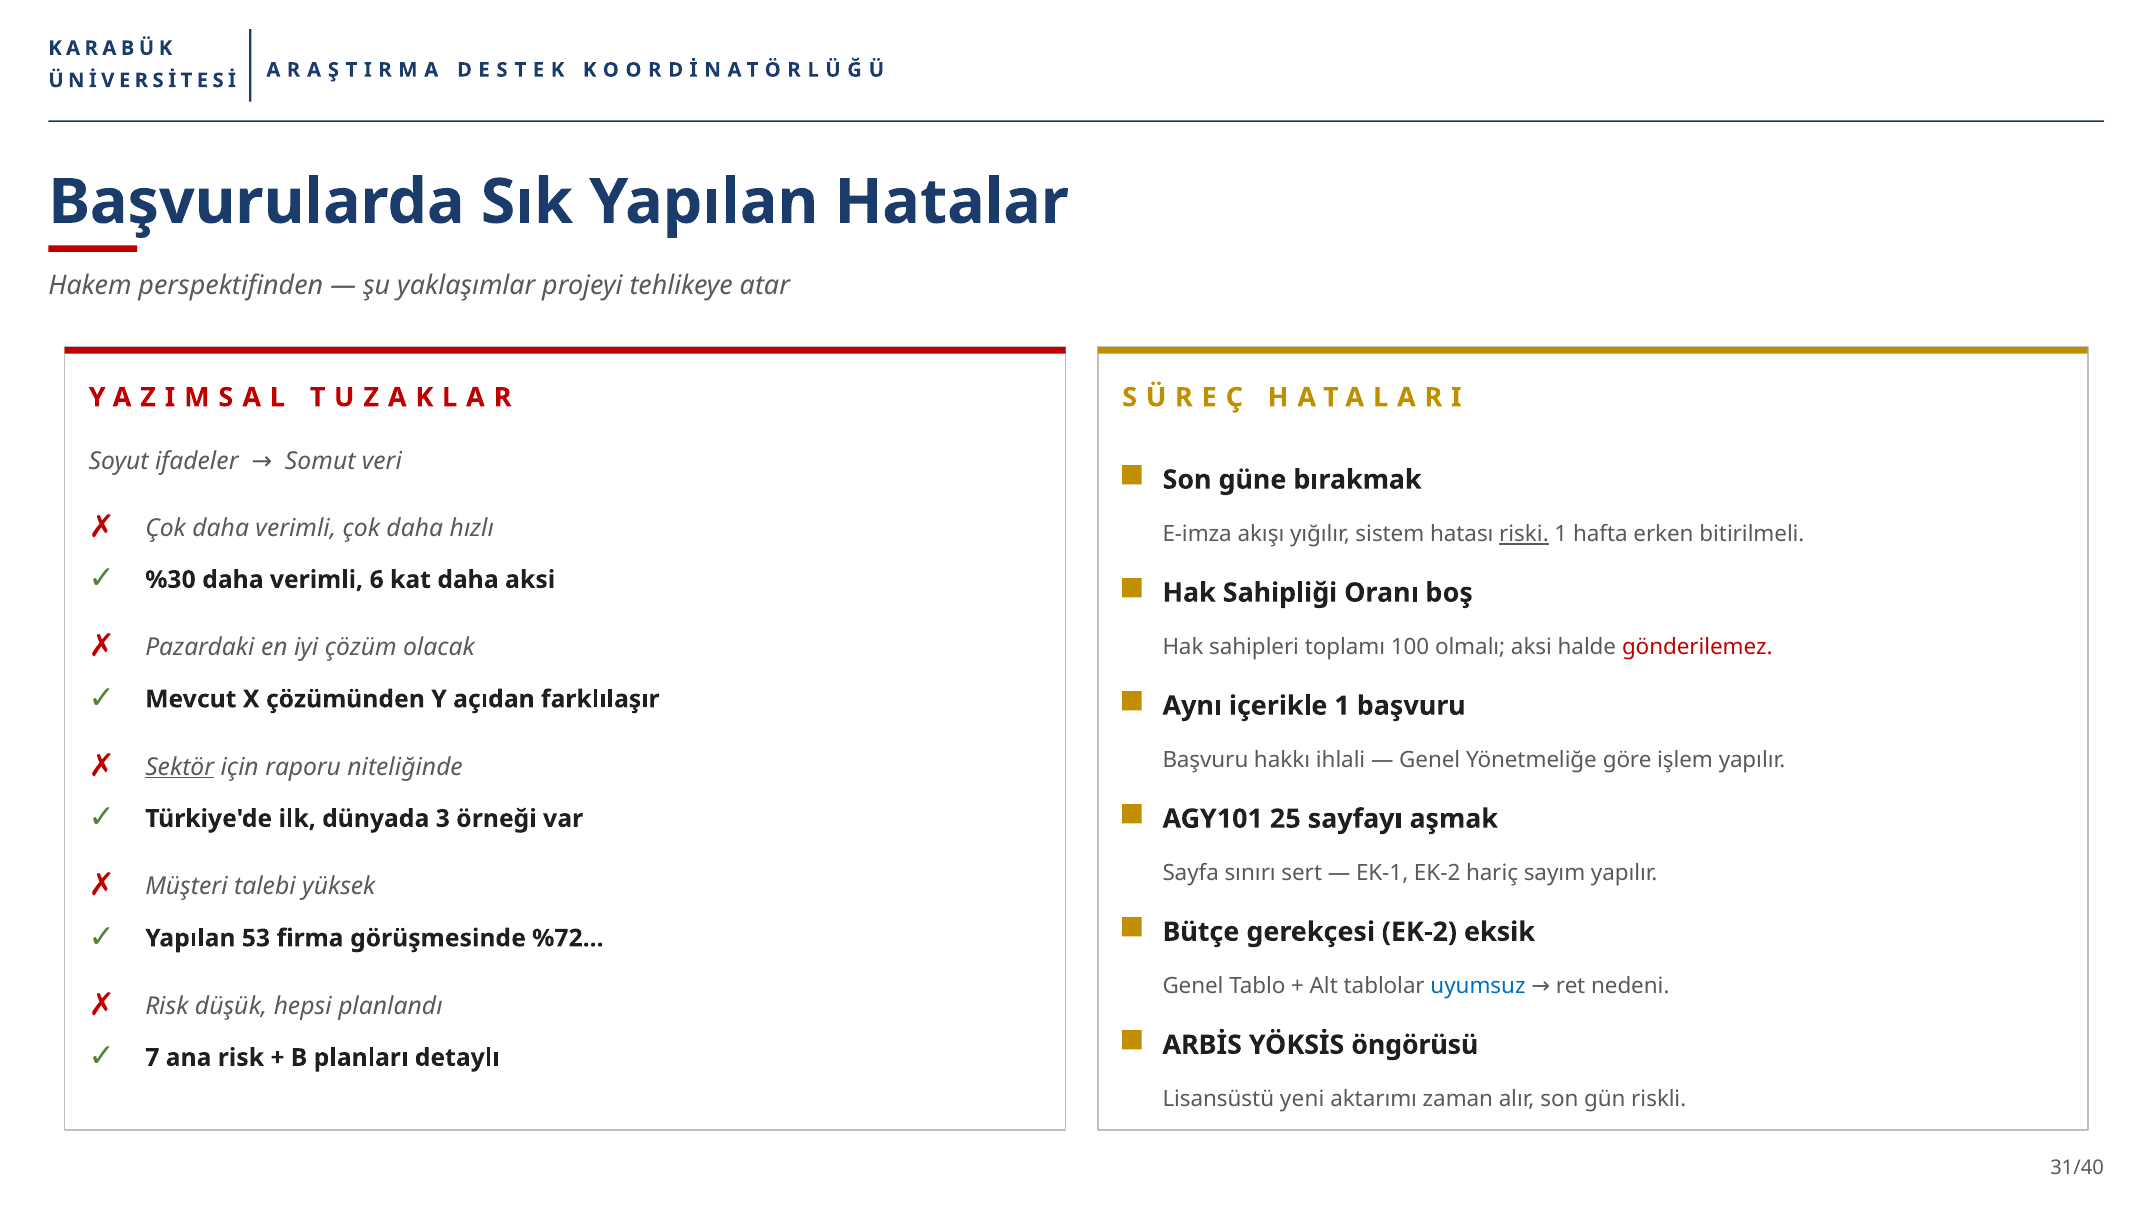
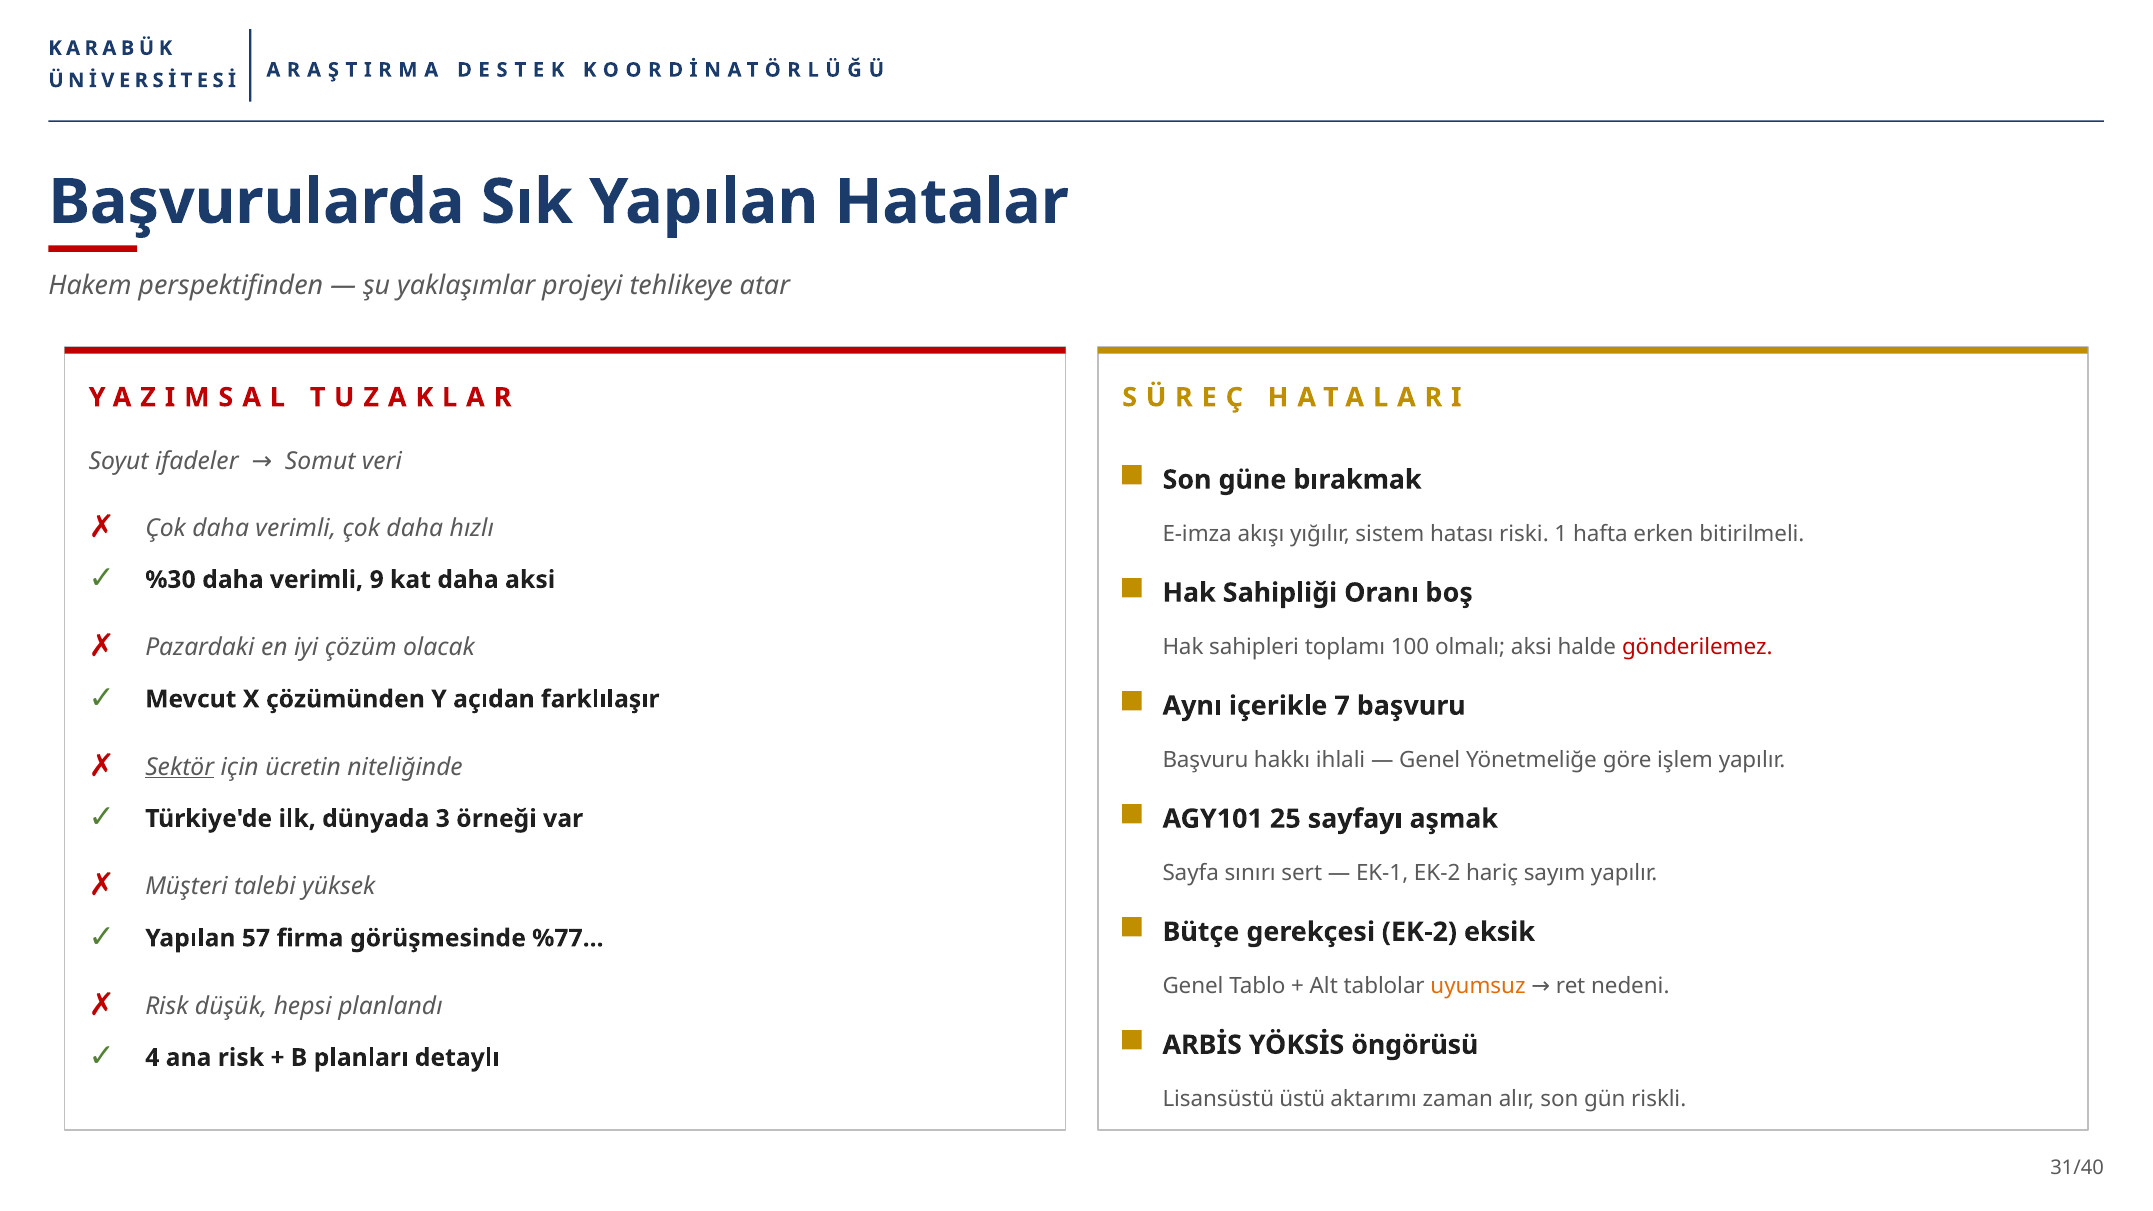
riski underline: present -> none
6: 6 -> 9
içerikle 1: 1 -> 7
raporu: raporu -> ücretin
53: 53 -> 57
%72: %72 -> %77
uyumsuz colour: blue -> orange
7: 7 -> 4
yeni: yeni -> üstü
